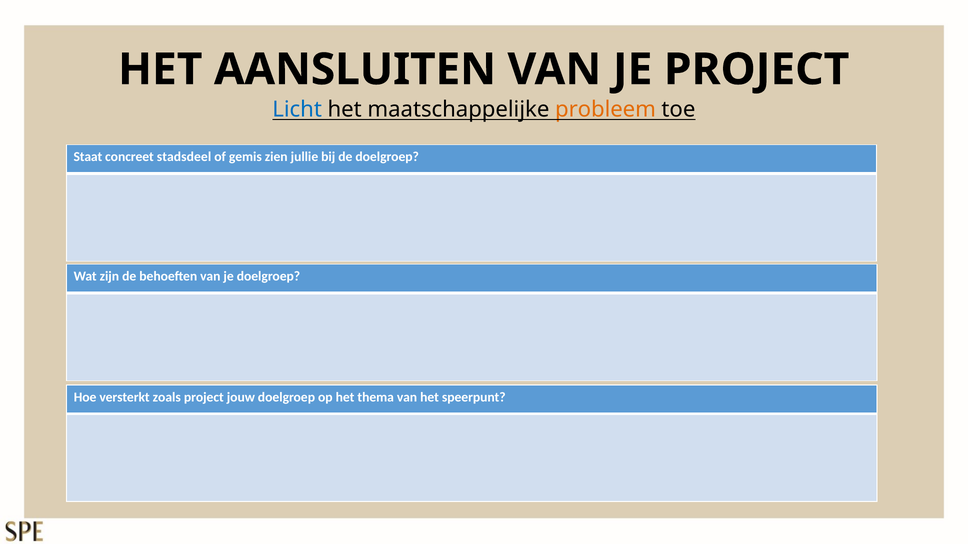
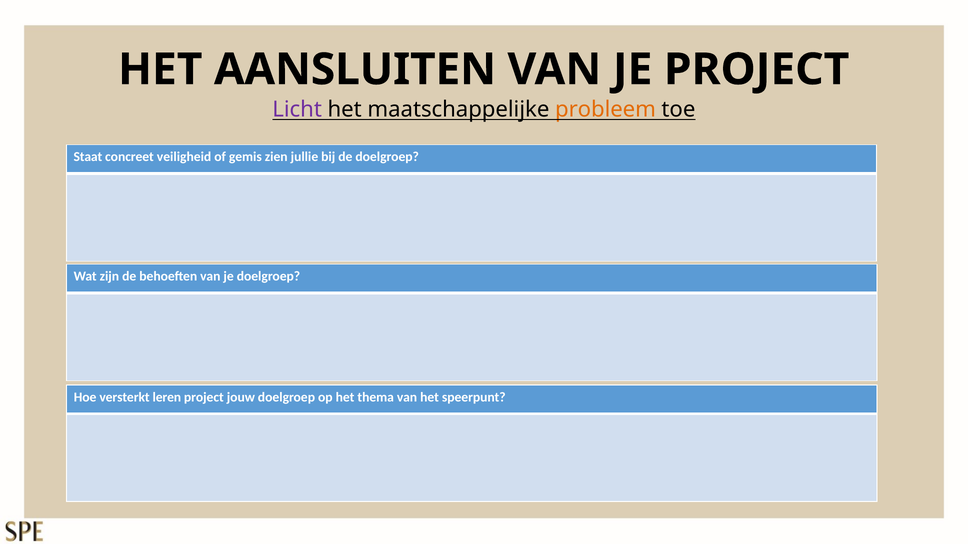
Licht colour: blue -> purple
stadsdeel: stadsdeel -> veiligheid
zoals: zoals -> leren
